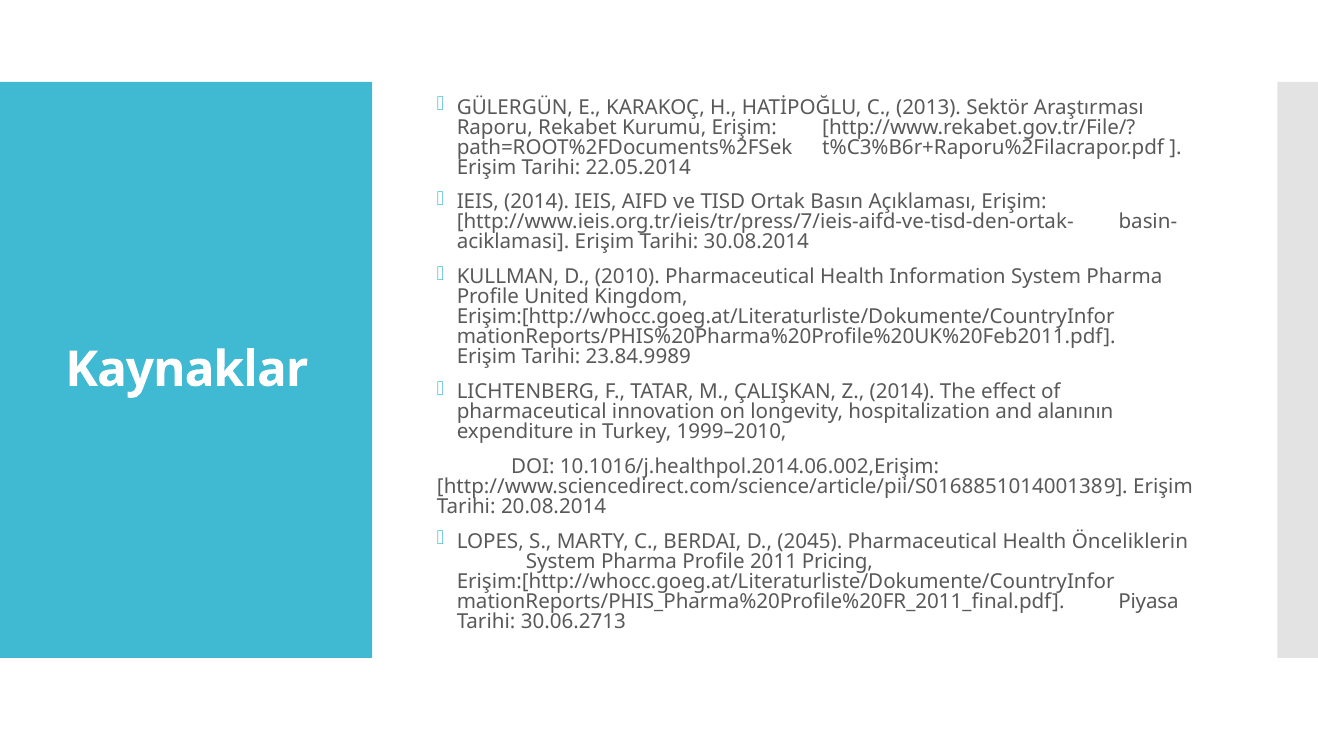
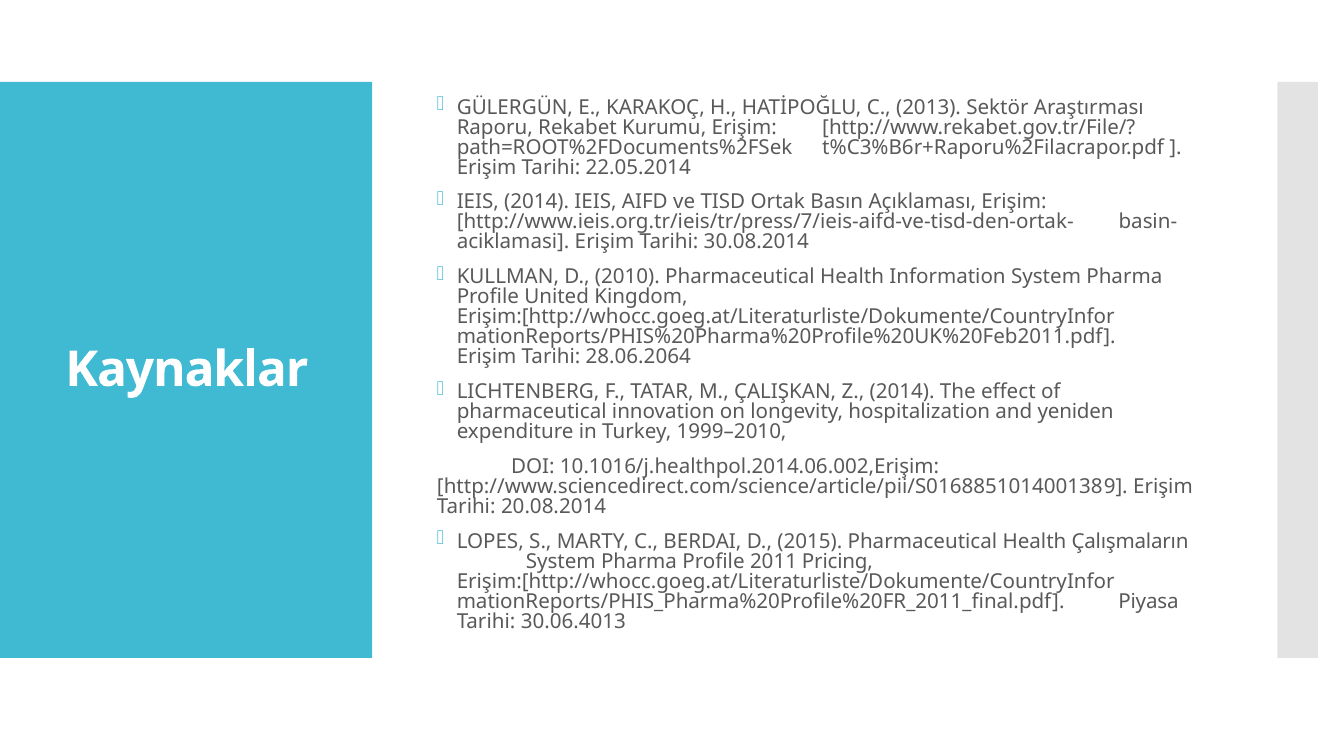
23.84.9989: 23.84.9989 -> 28.06.2064
alanının: alanının -> yeniden
2045: 2045 -> 2015
Önceliklerin: Önceliklerin -> Çalışmaların
30.06.2713: 30.06.2713 -> 30.06.4013
